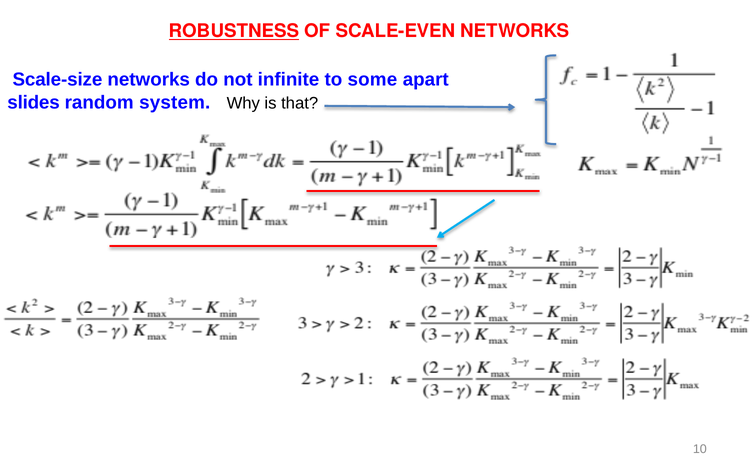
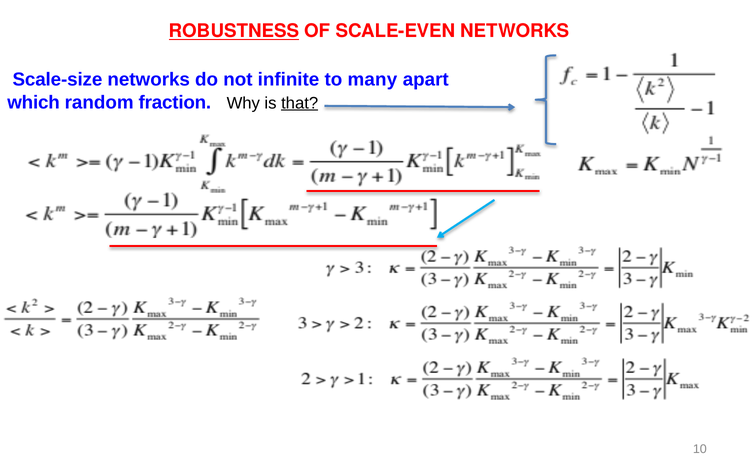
some: some -> many
slides: slides -> which
system: system -> fraction
that underline: none -> present
